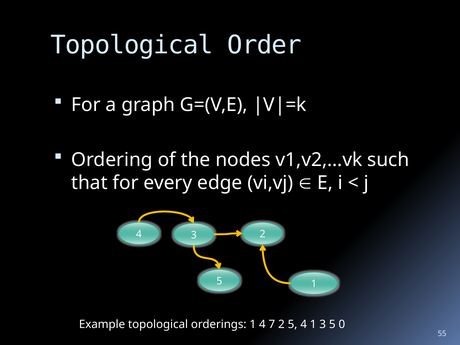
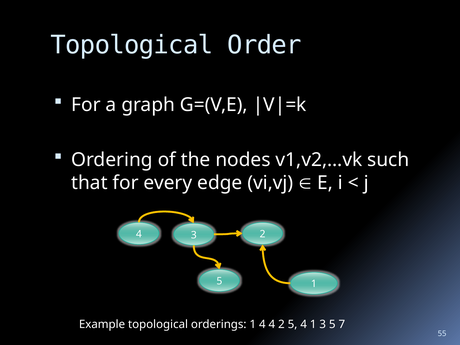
4 7: 7 -> 4
0: 0 -> 7
